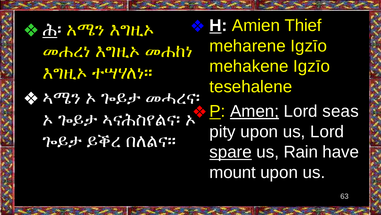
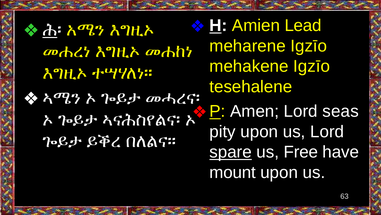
Thief: Thief -> Lead
Amen underline: present -> none
Rain: Rain -> Free
